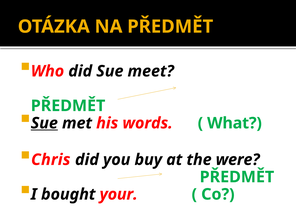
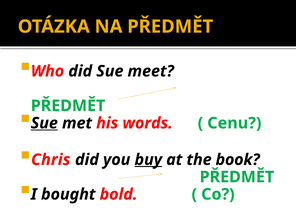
What: What -> Cenu
buy underline: none -> present
were: were -> book
your: your -> bold
